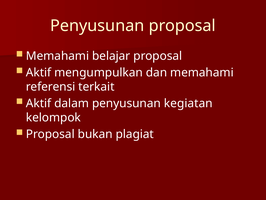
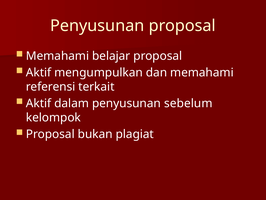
kegiatan: kegiatan -> sebelum
